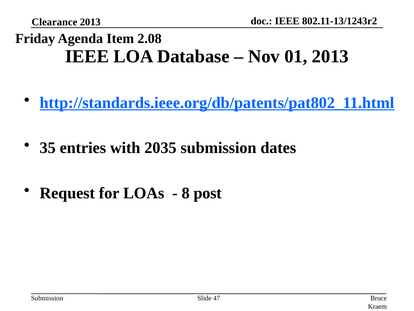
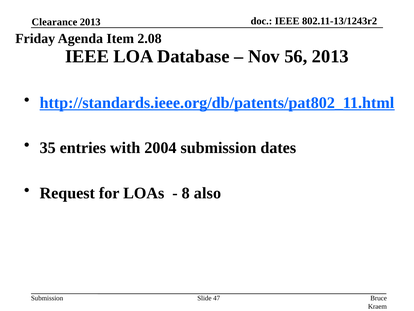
01: 01 -> 56
2035: 2035 -> 2004
post: post -> also
